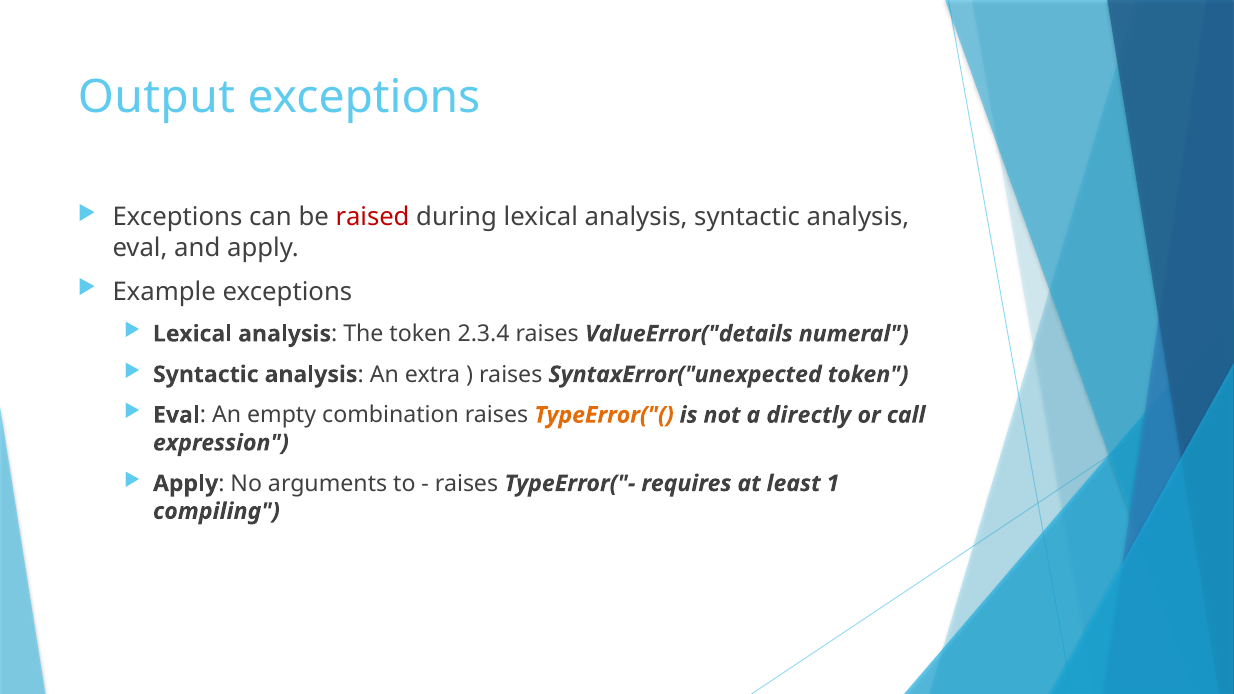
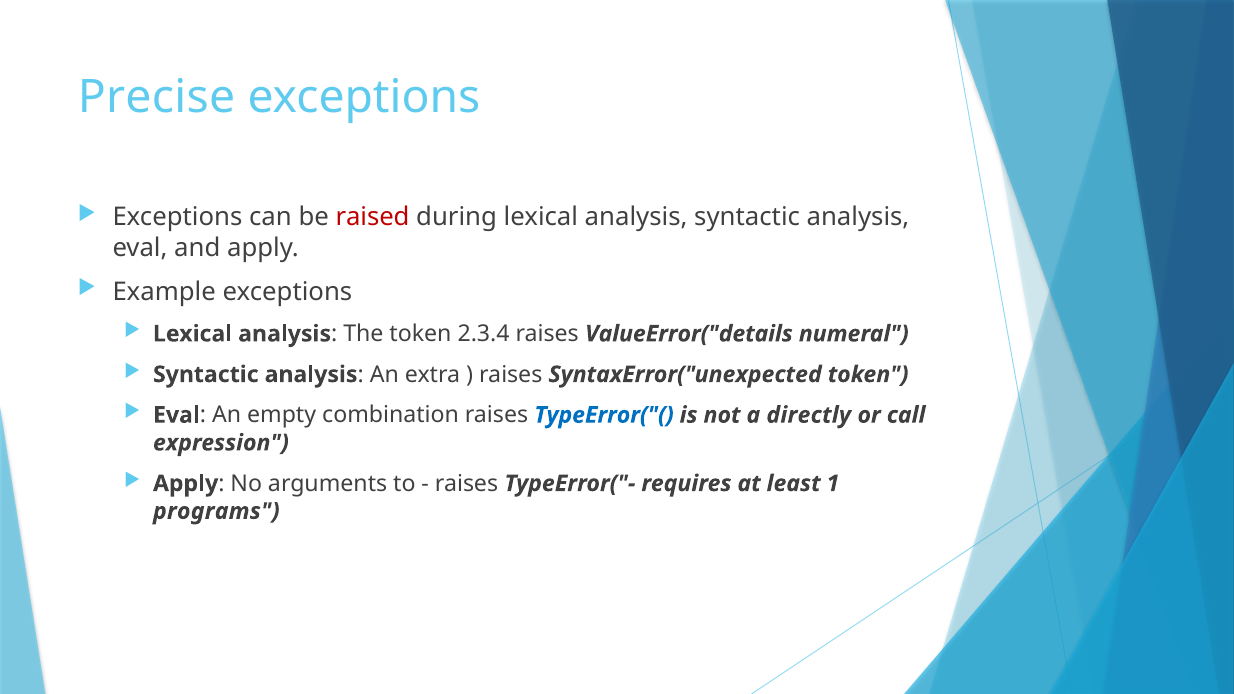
Output: Output -> Precise
TypeError("( colour: orange -> blue
compiling: compiling -> programs
